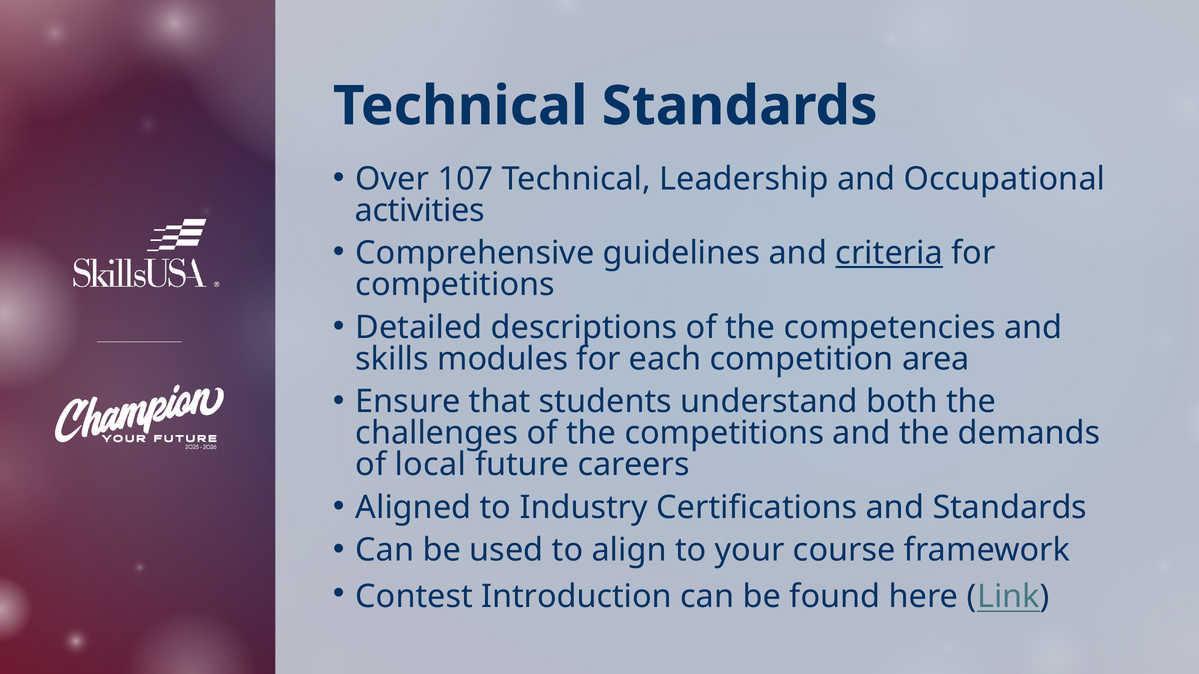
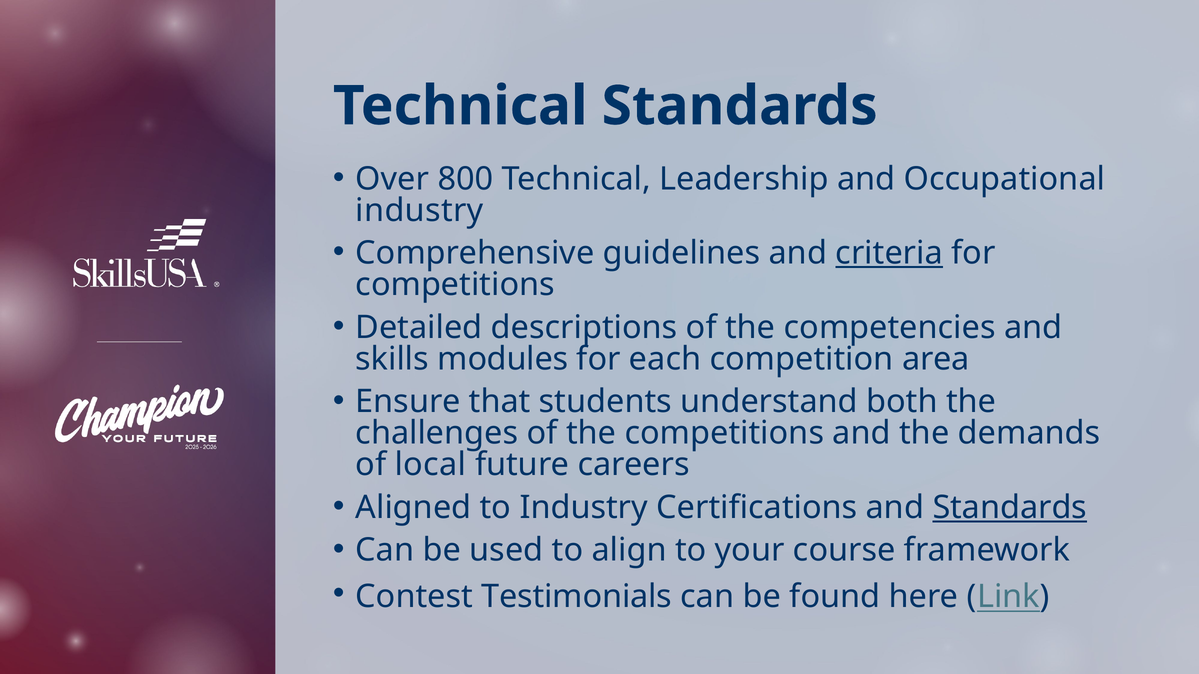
107: 107 -> 800
activities at (420, 211): activities -> industry
Standards at (1010, 508) underline: none -> present
Introduction: Introduction -> Testimonials
